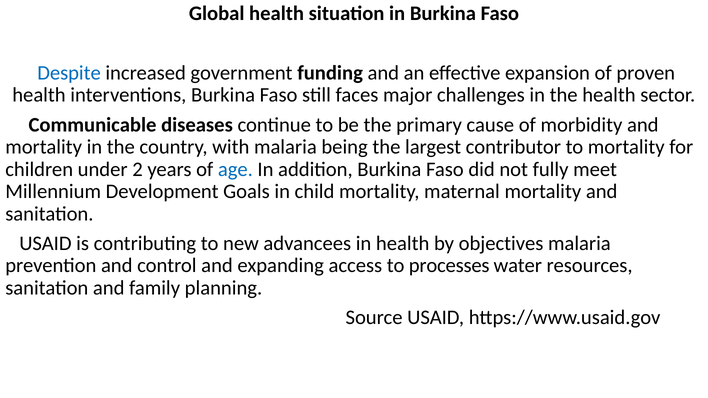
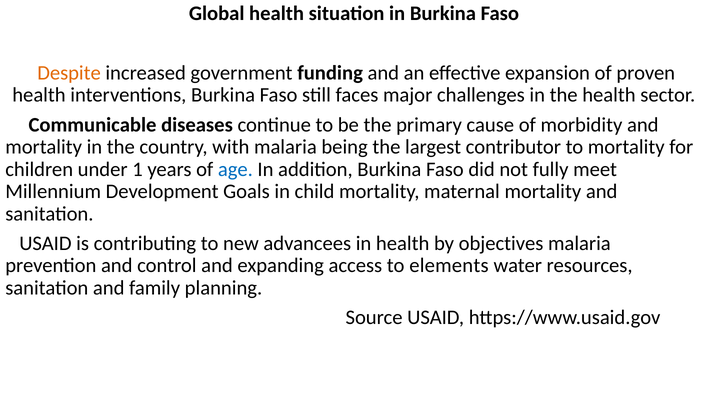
Despite colour: blue -> orange
2: 2 -> 1
processes: processes -> elements
